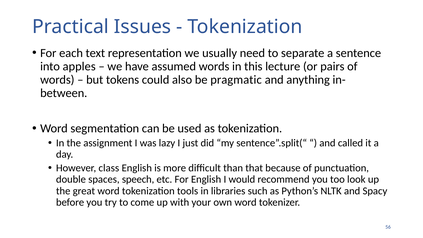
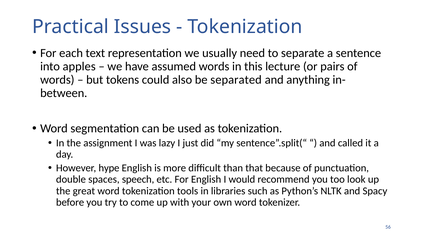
pragmatic: pragmatic -> separated
class: class -> hype
